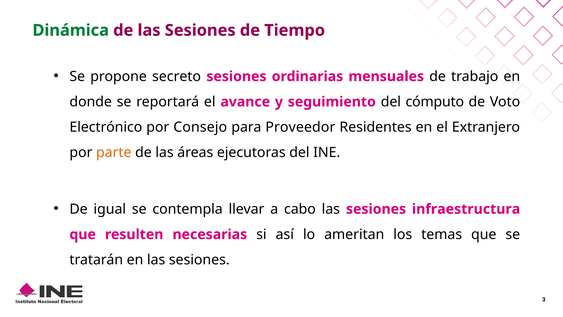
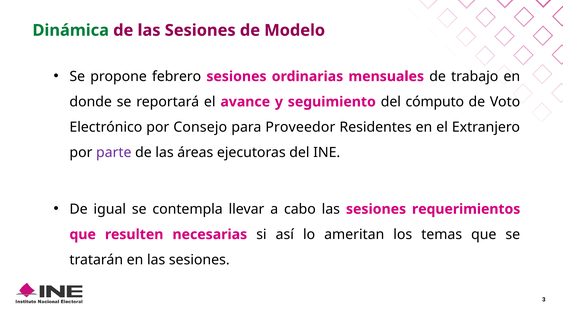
Tiempo: Tiempo -> Modelo
secreto: secreto -> febrero
parte colour: orange -> purple
infraestructura: infraestructura -> requerimientos
